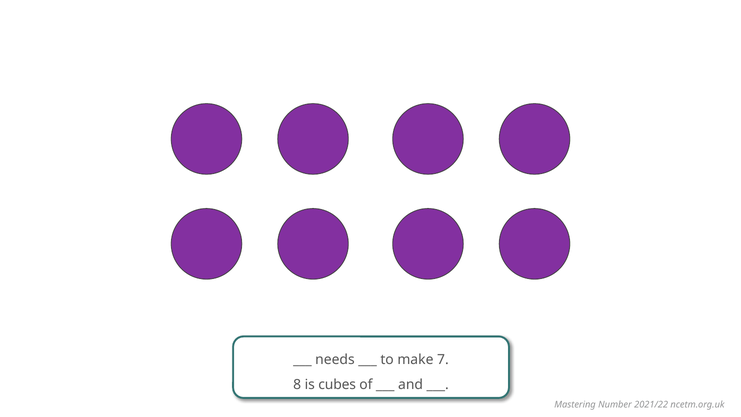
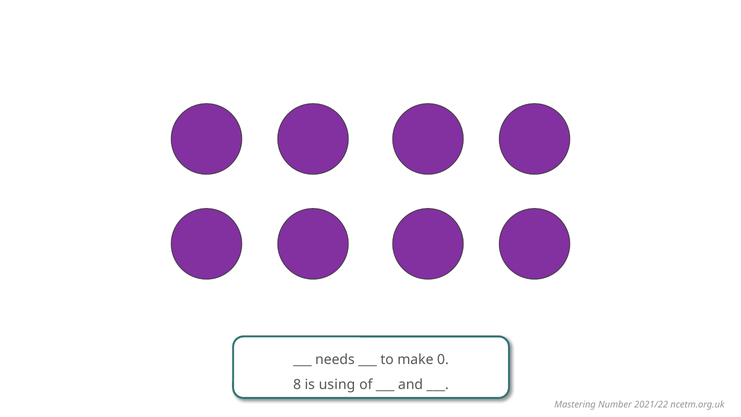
7: 7 -> 0
cubes: cubes -> using
